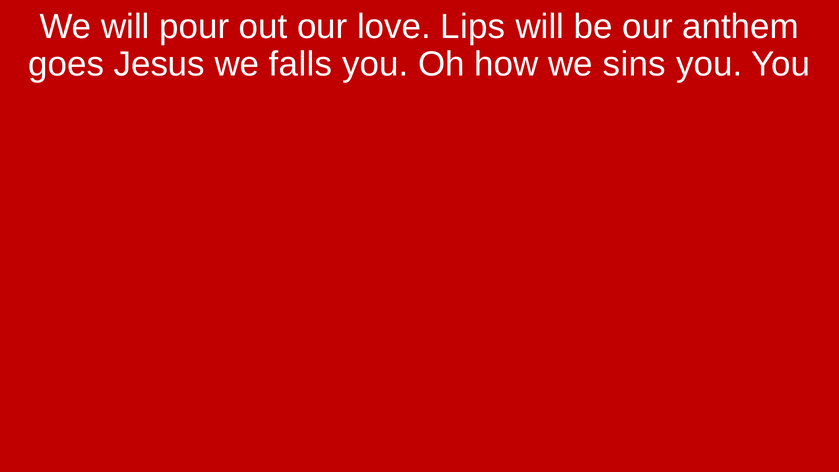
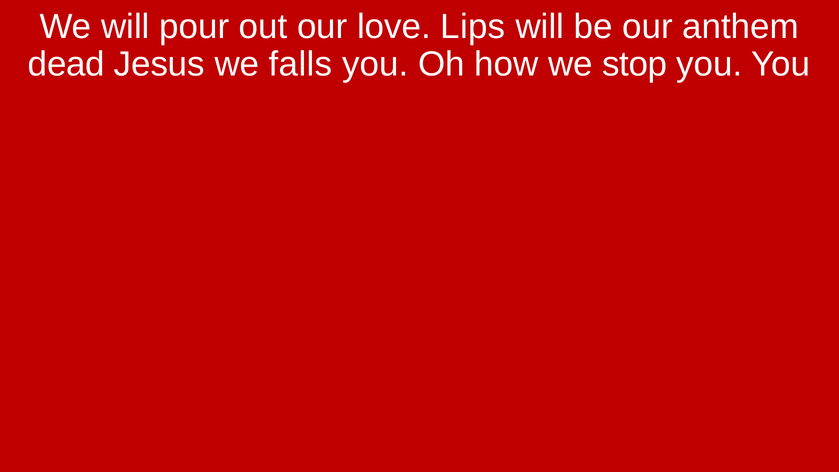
goes: goes -> dead
sins: sins -> stop
